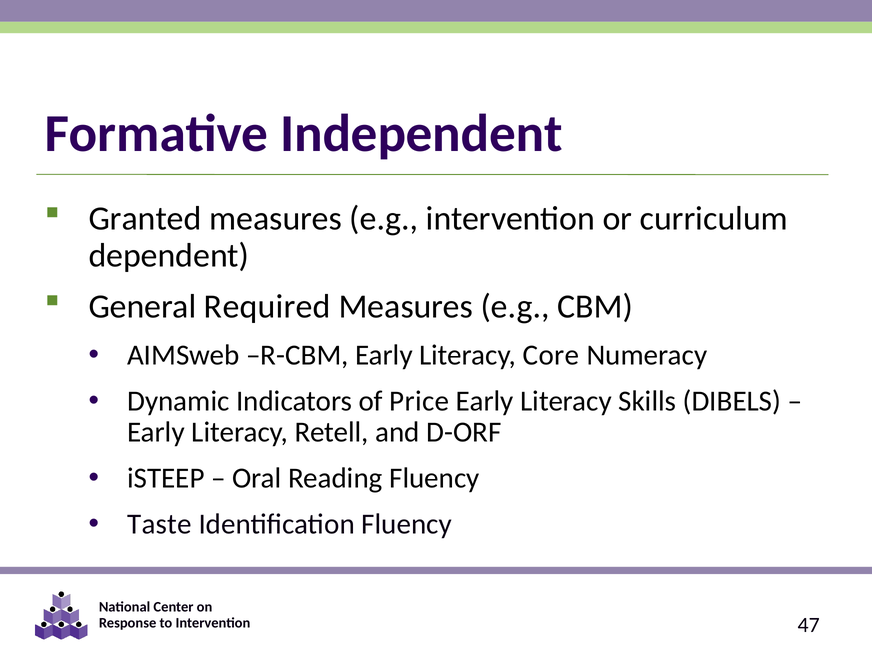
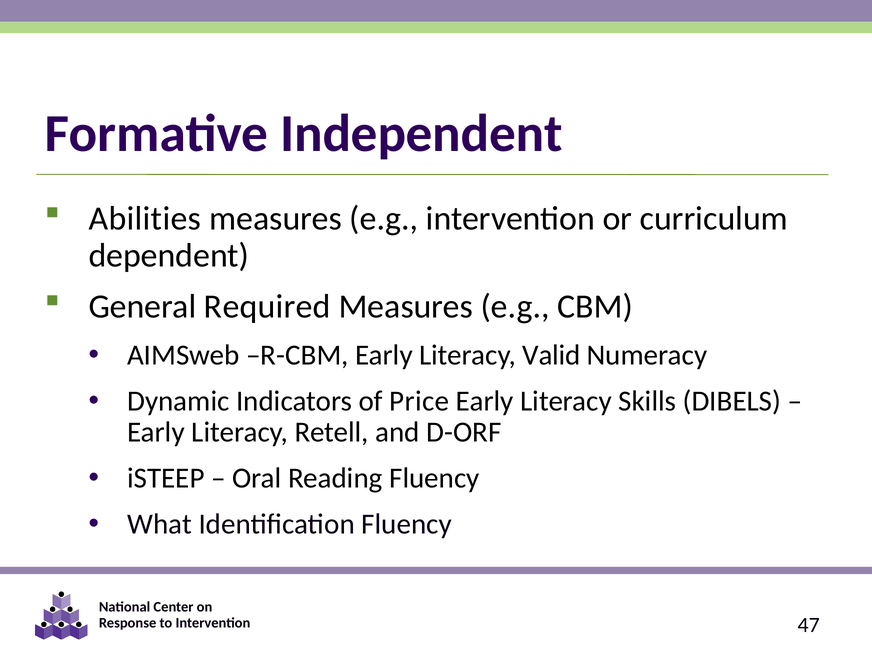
Granted: Granted -> Abilities
Core: Core -> Valid
Taste: Taste -> What
